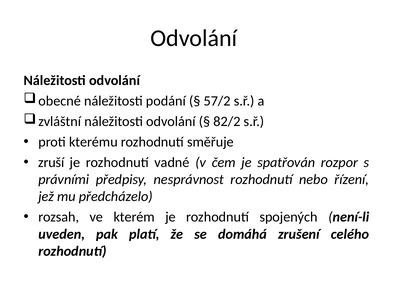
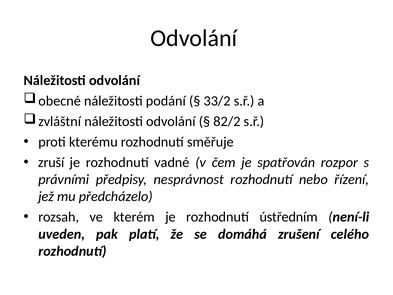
57/2: 57/2 -> 33/2
spojených: spojených -> ústředním
